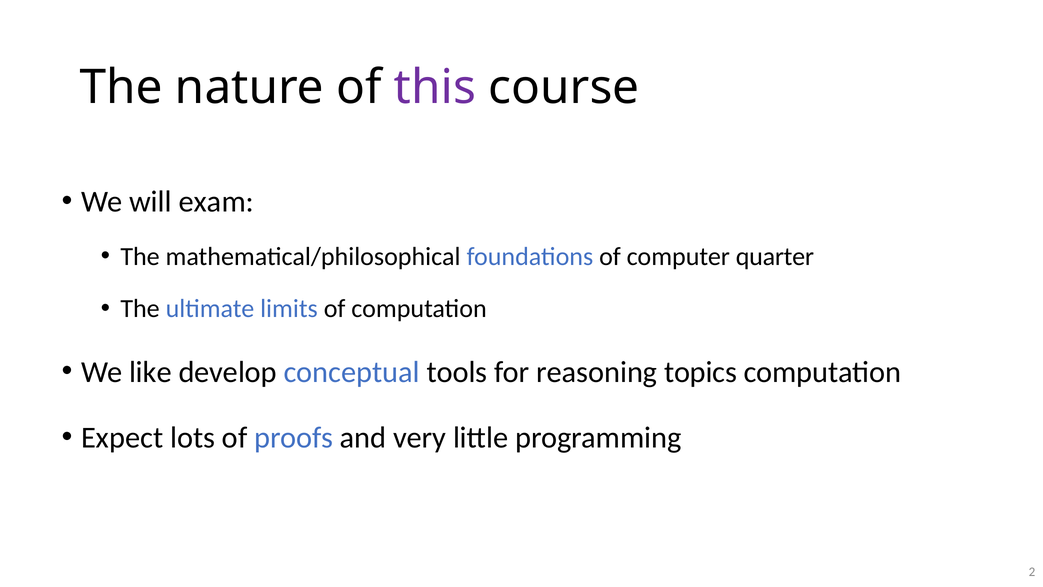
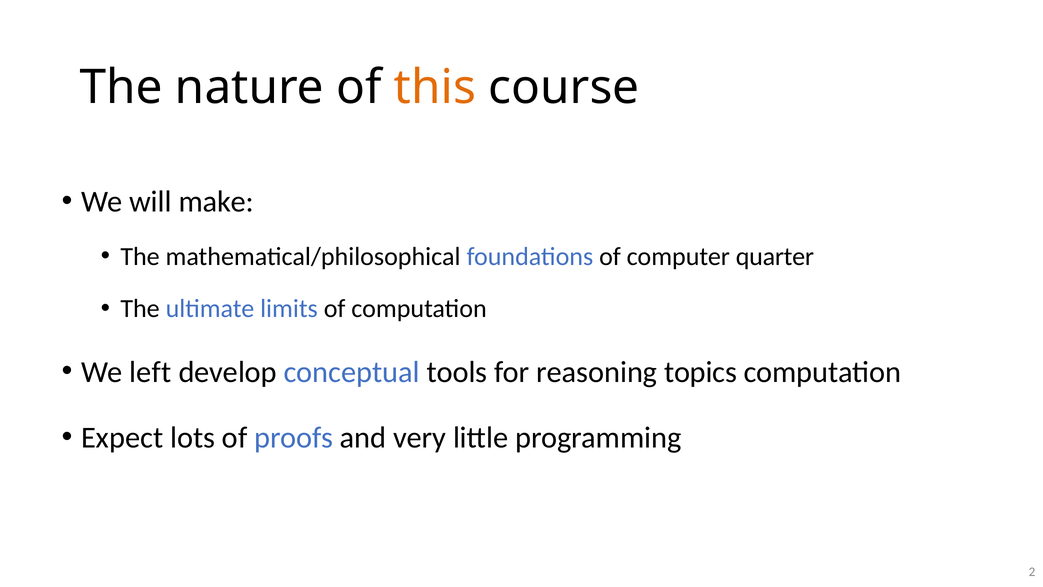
this colour: purple -> orange
exam: exam -> make
like: like -> left
